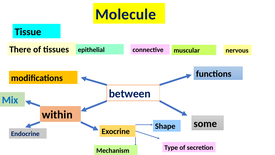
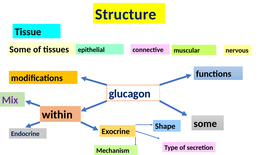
Molecule: Molecule -> Structure
There at (20, 49): There -> Some
between: between -> glucagon
Mix colour: blue -> purple
